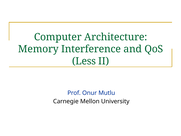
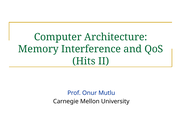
Less: Less -> Hits
